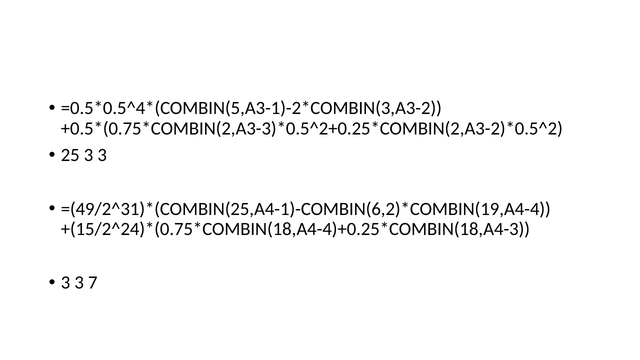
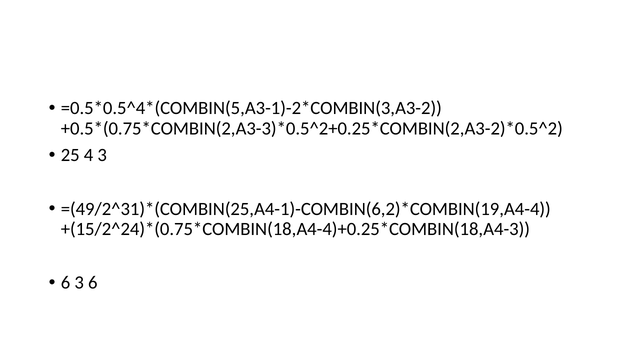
25 3: 3 -> 4
3 at (66, 283): 3 -> 6
3 7: 7 -> 6
